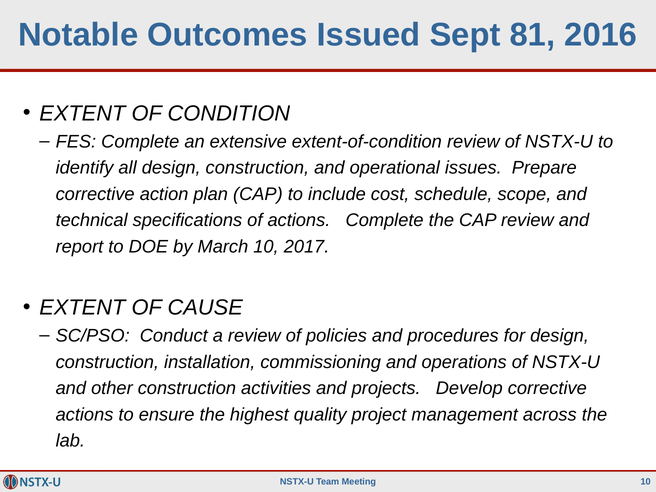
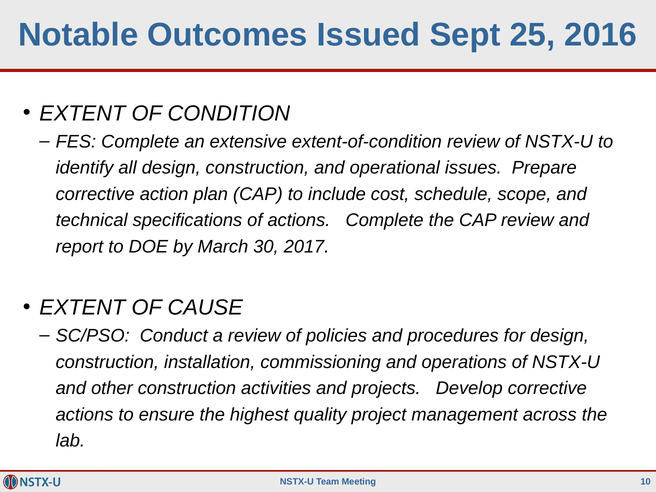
81: 81 -> 25
March 10: 10 -> 30
